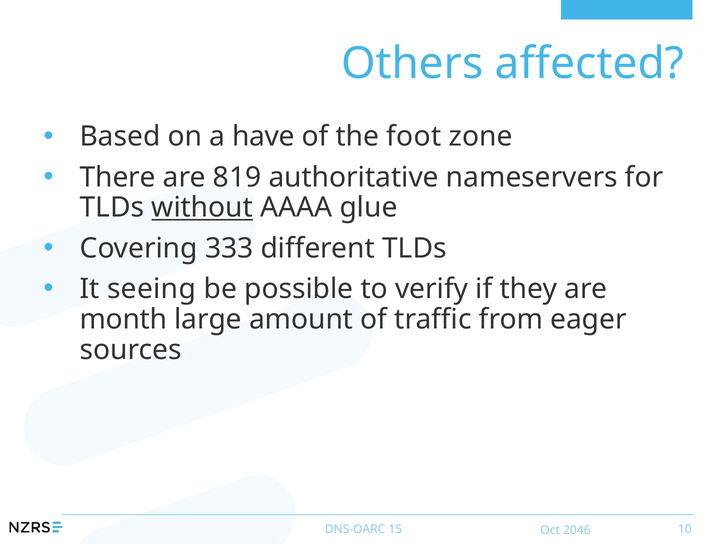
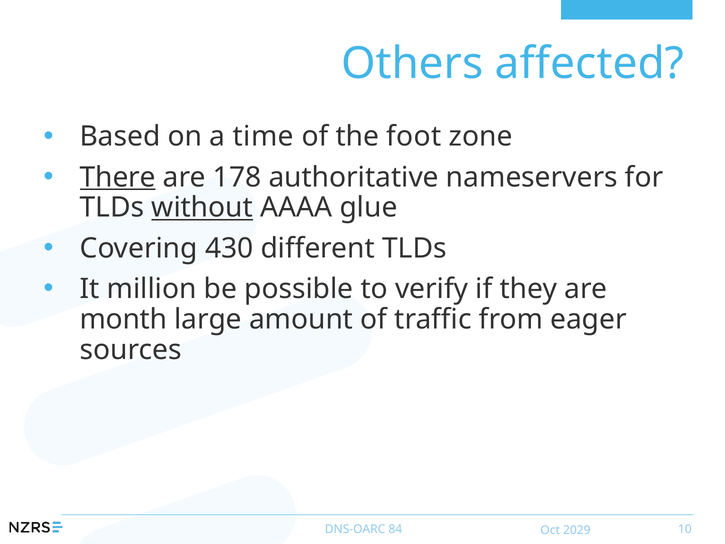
have: have -> time
There underline: none -> present
819: 819 -> 178
333: 333 -> 430
seeing: seeing -> million
15: 15 -> 84
2046: 2046 -> 2029
